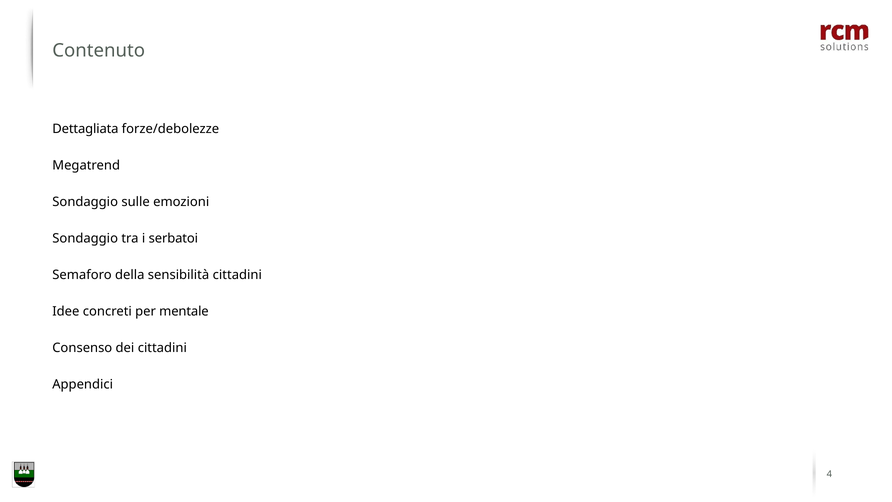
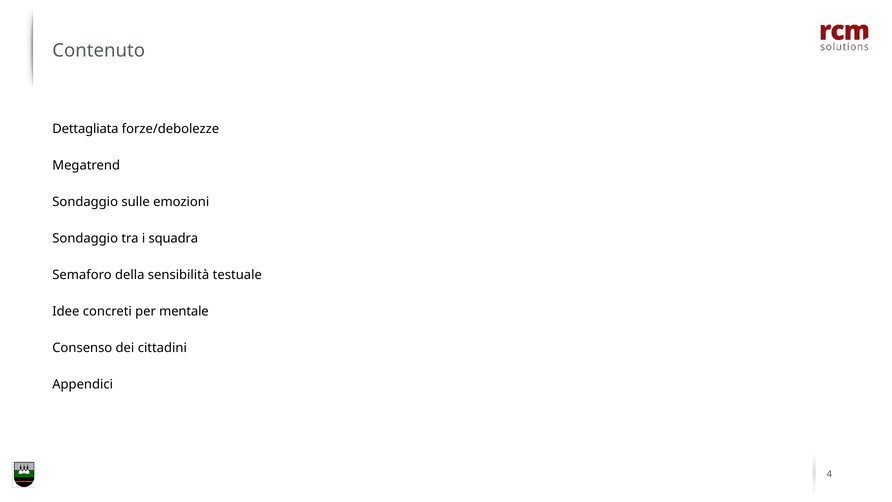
serbatoi: serbatoi -> squadra
sensibilità cittadini: cittadini -> testuale
